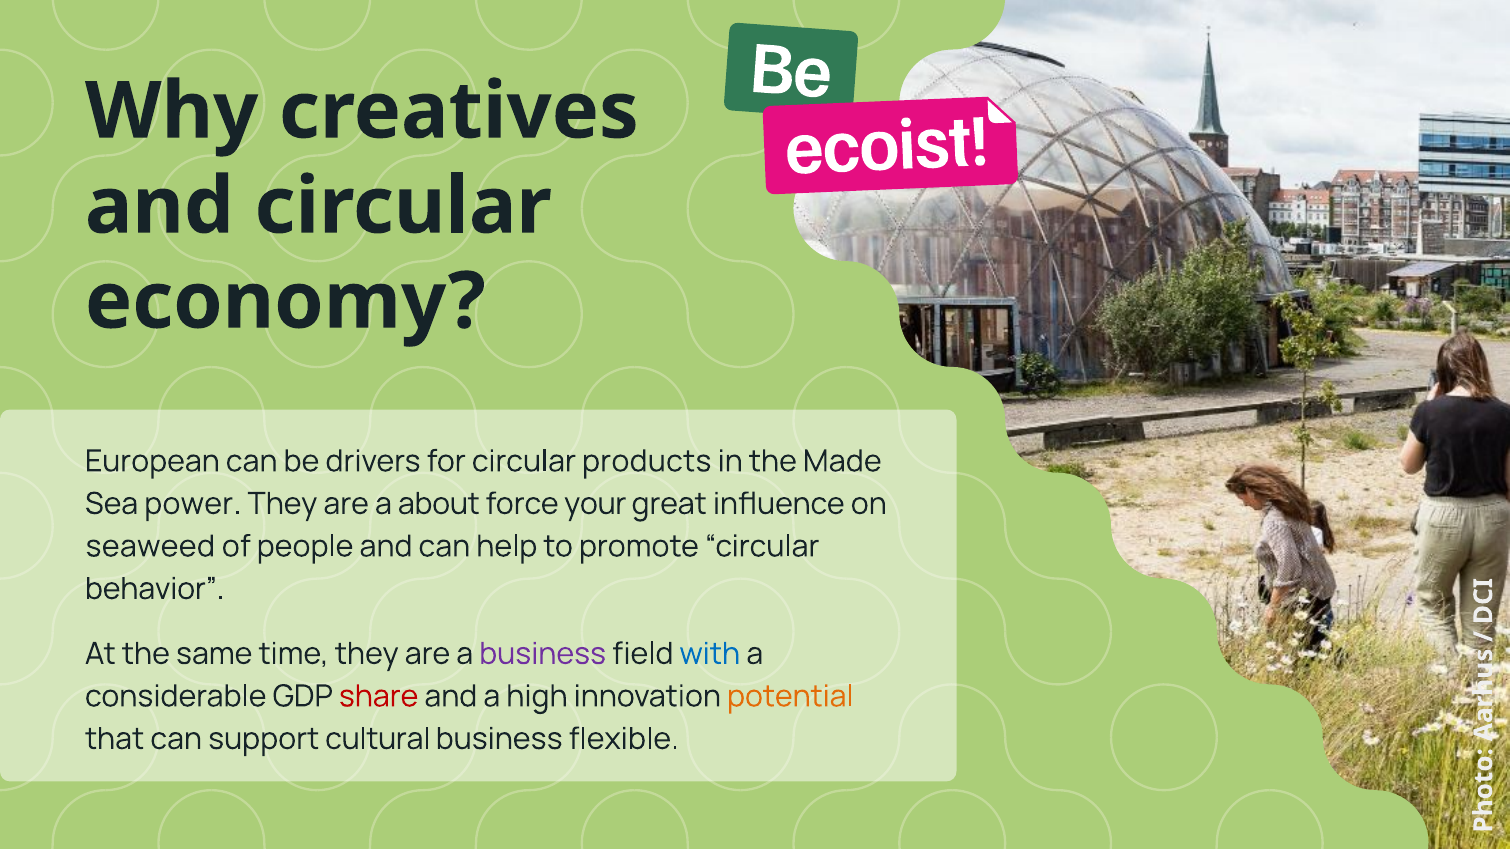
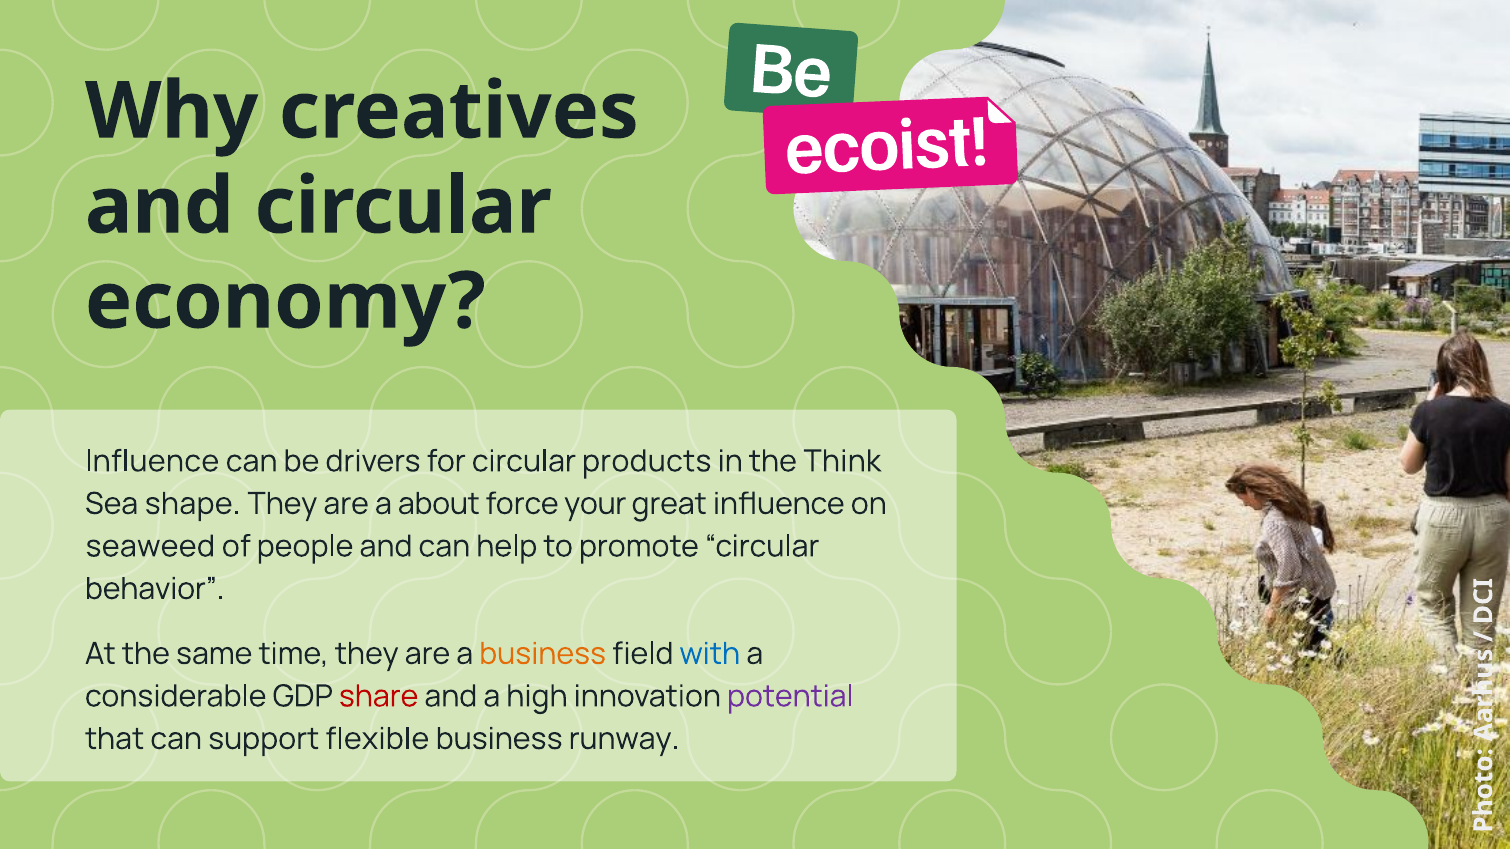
European at (152, 461): European -> Influence
Made: Made -> Think
power: power -> shape
business at (543, 654) colour: purple -> orange
potential colour: orange -> purple
cultural: cultural -> flexible
flexible: flexible -> runway
